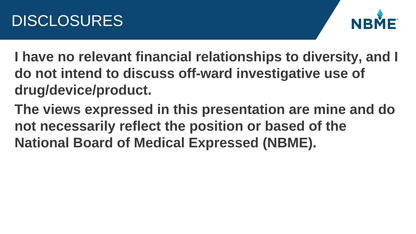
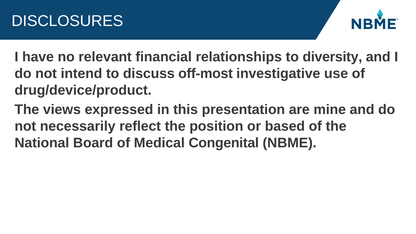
off-ward: off-ward -> off-most
Medical Expressed: Expressed -> Congenital
